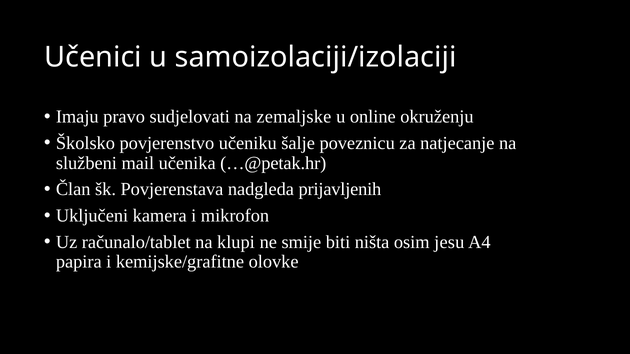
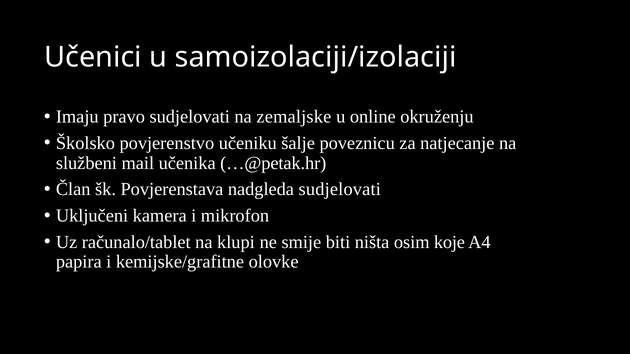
nadgleda prijavljenih: prijavljenih -> sudjelovati
jesu: jesu -> koje
